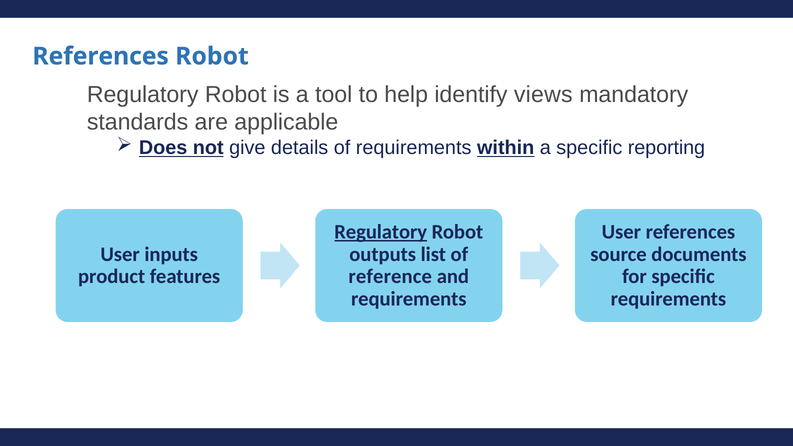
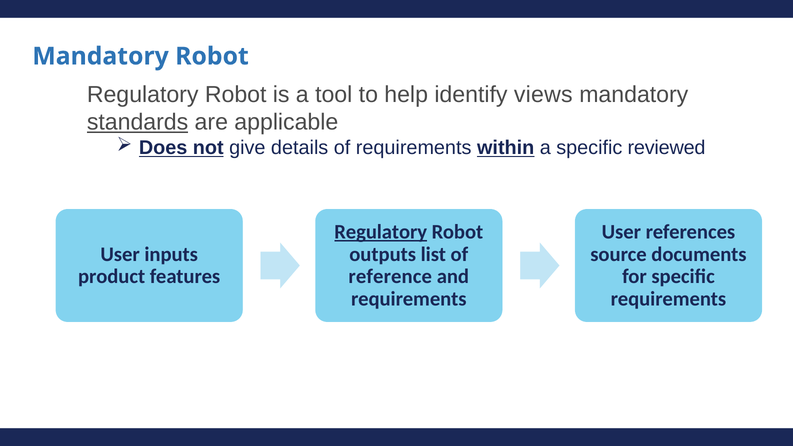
References at (101, 56): References -> Mandatory
standards underline: none -> present
reporting: reporting -> reviewed
